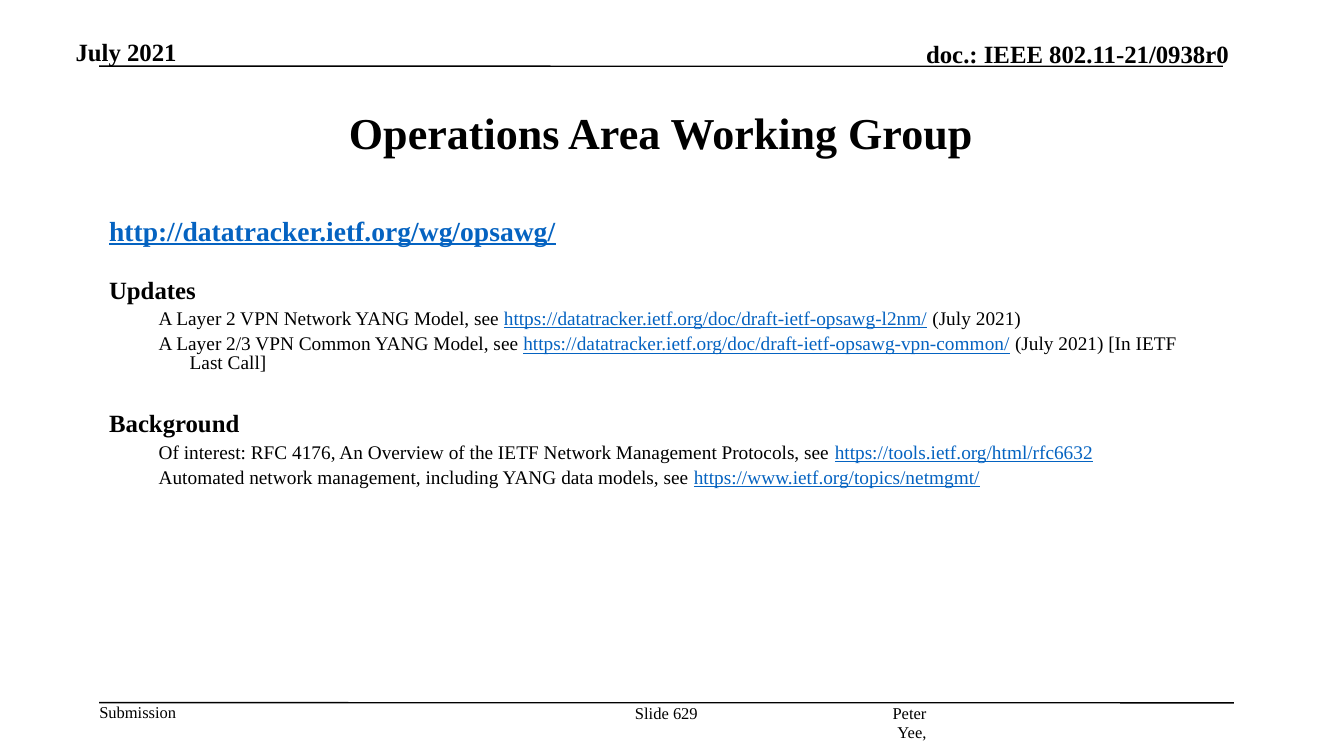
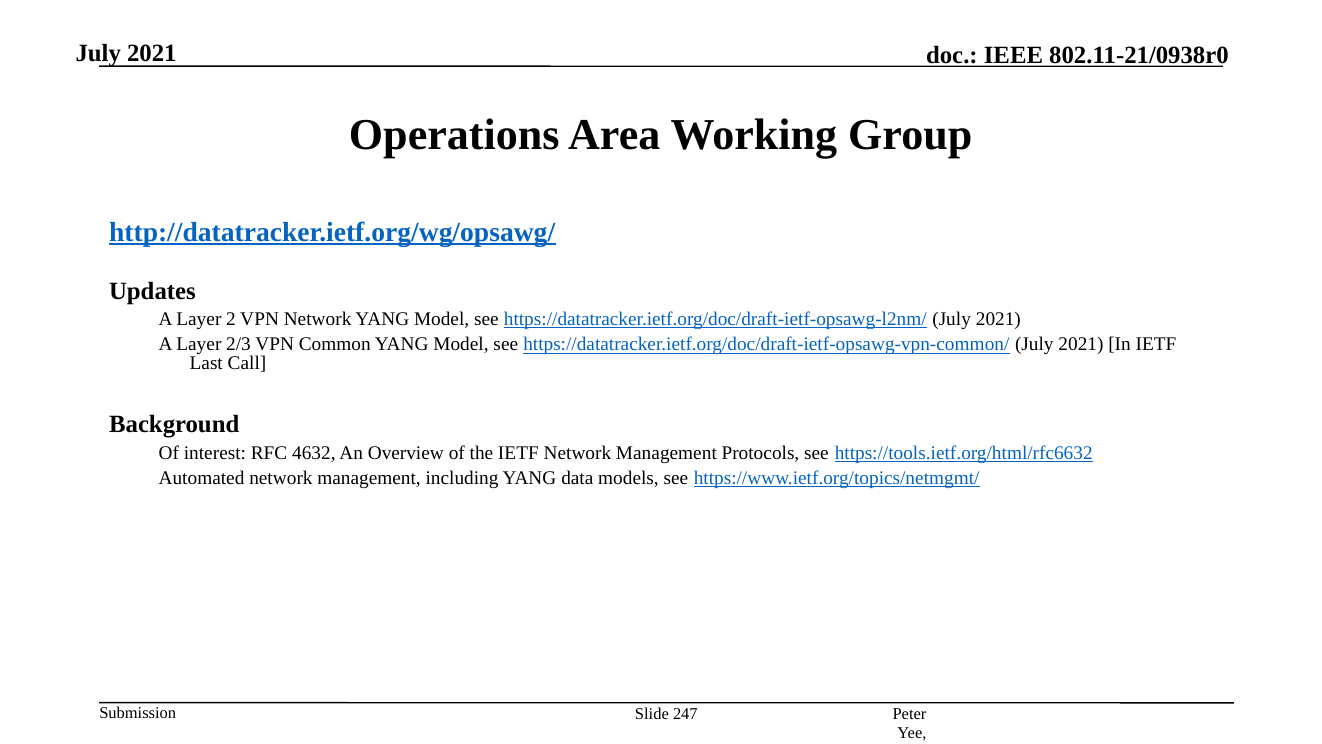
4176: 4176 -> 4632
629: 629 -> 247
